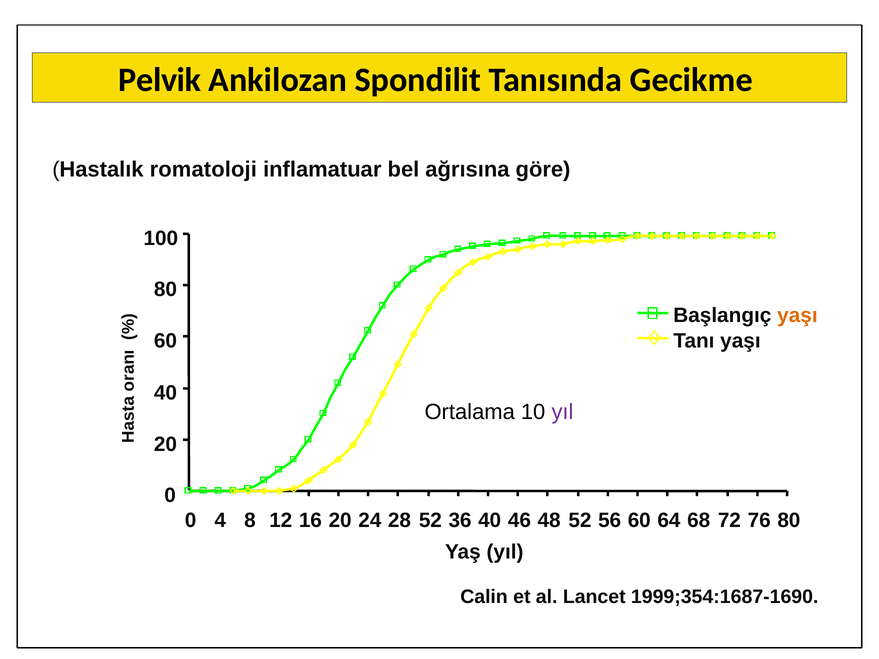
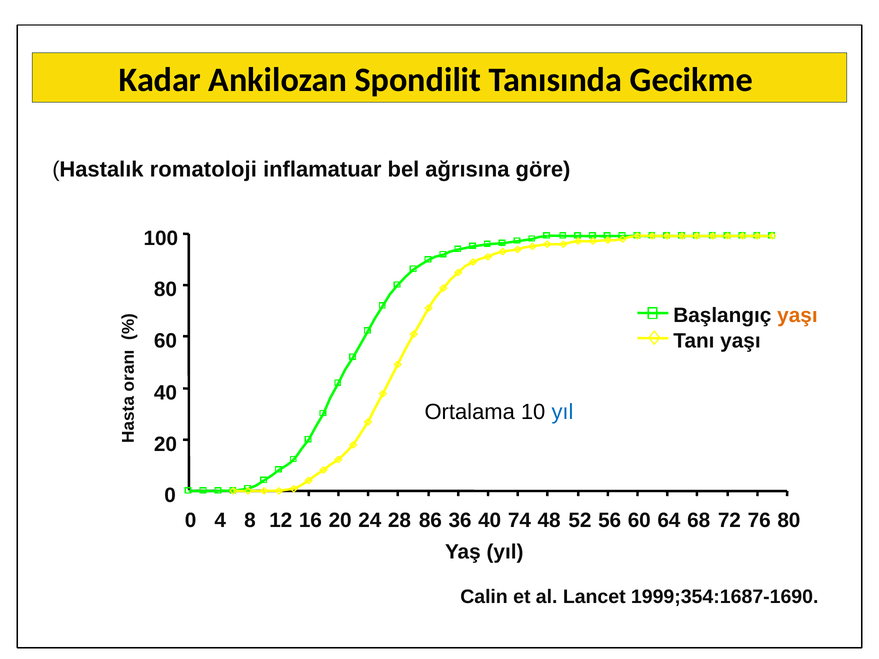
Pelvik: Pelvik -> Kadar
yıl at (562, 412) colour: purple -> blue
28 52: 52 -> 86
46: 46 -> 74
